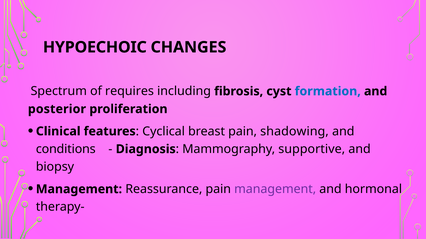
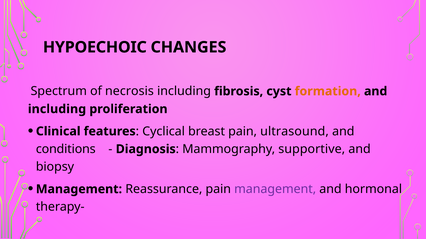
requires: requires -> necrosis
formation colour: blue -> orange
posterior at (57, 109): posterior -> including
shadowing: shadowing -> ultrasound
